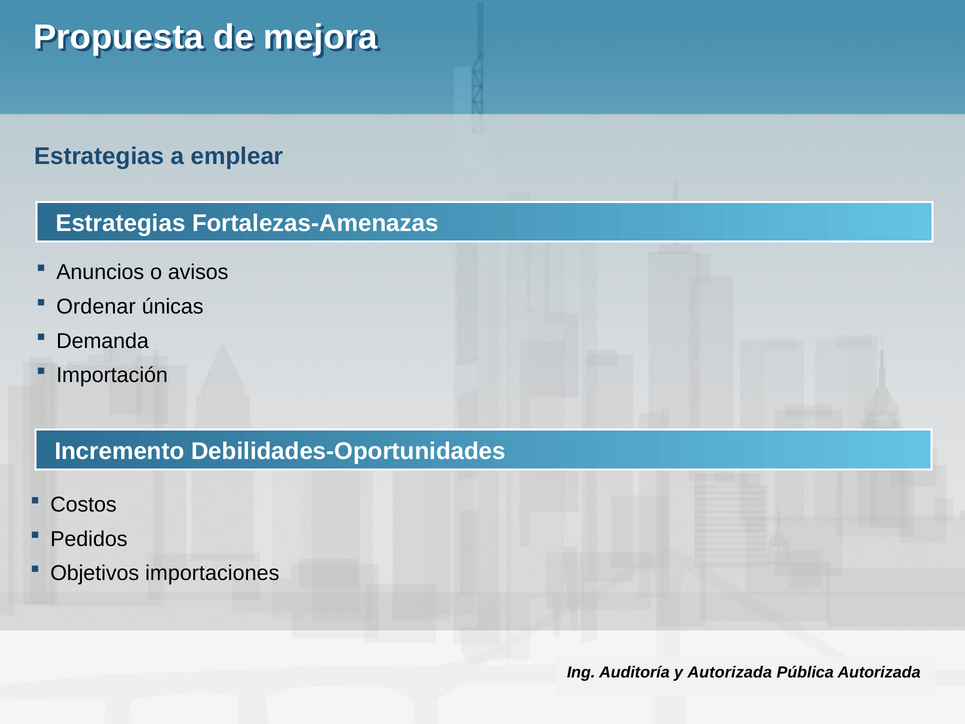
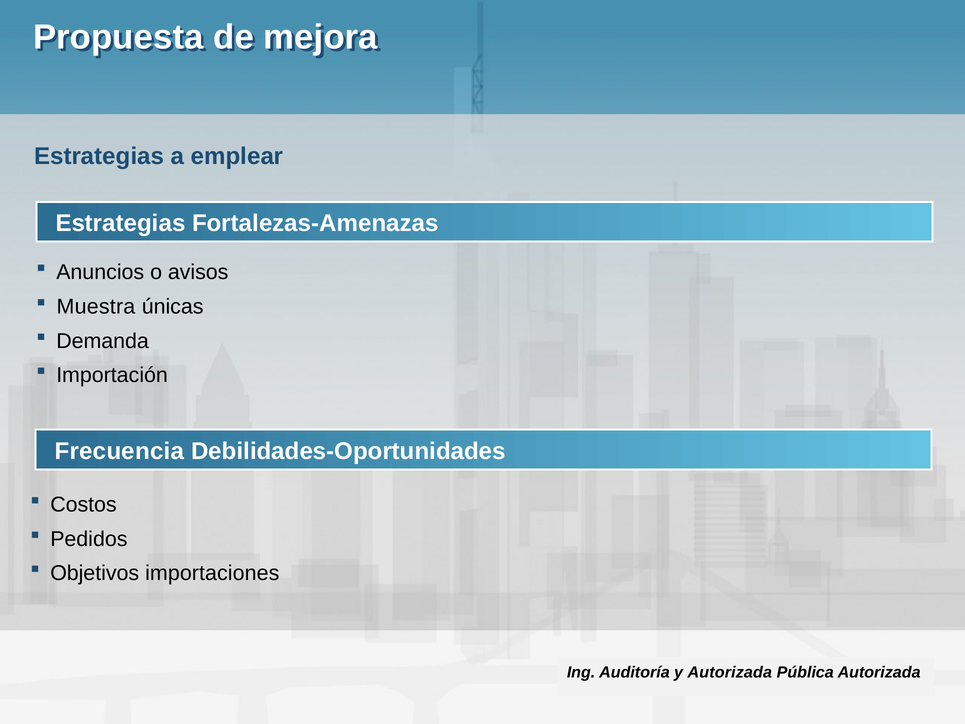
Ordenar: Ordenar -> Muestra
Incremento: Incremento -> Frecuencia
